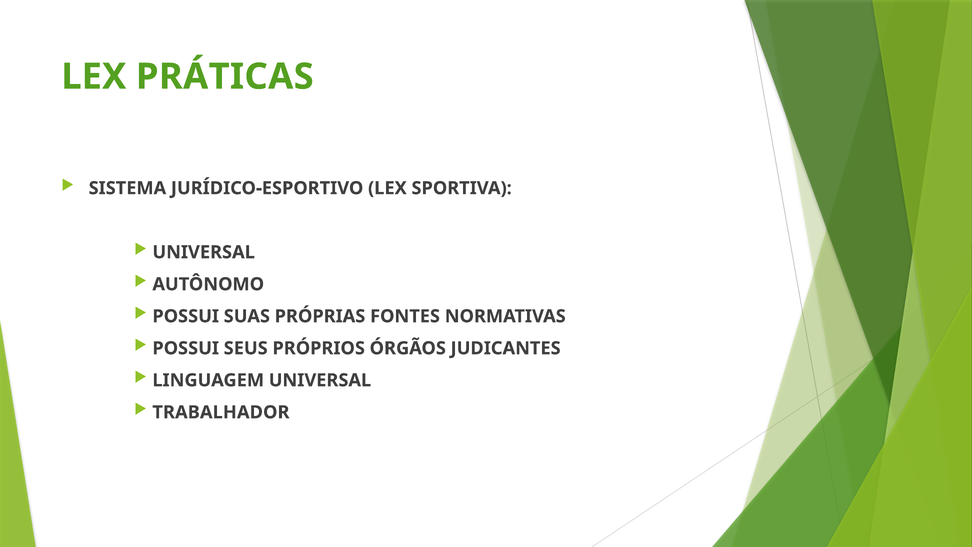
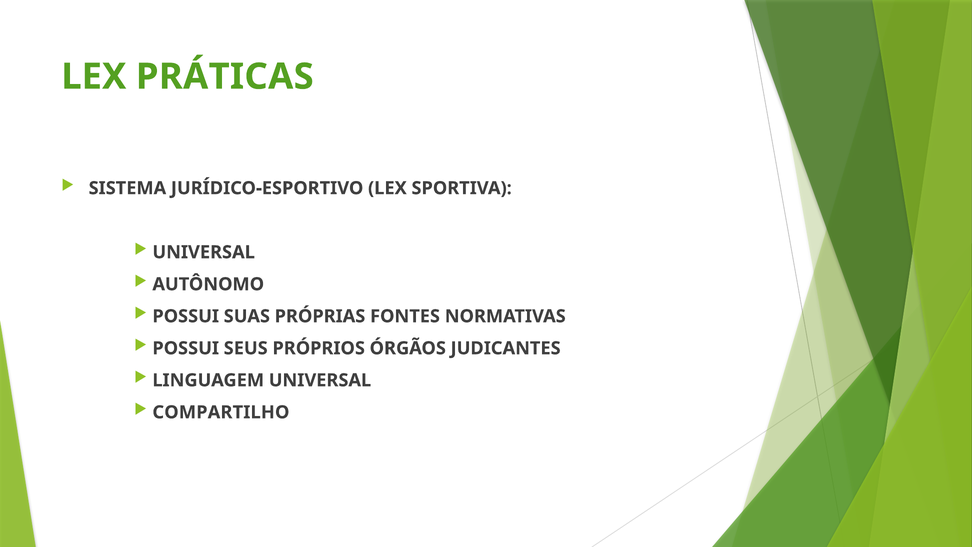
TRABALHADOR: TRABALHADOR -> COMPARTILHO
